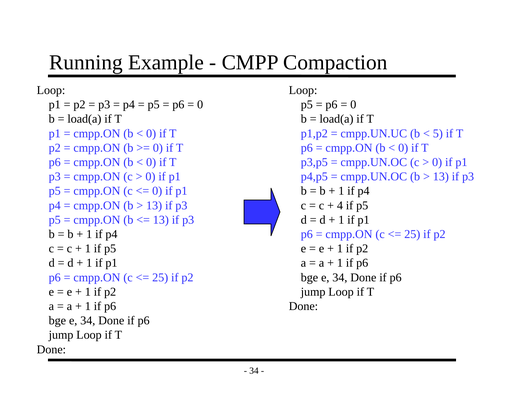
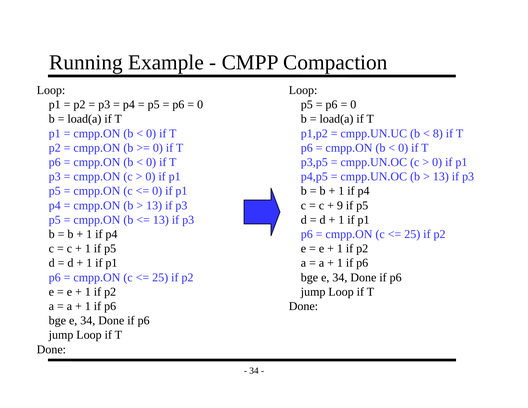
5: 5 -> 8
4: 4 -> 9
